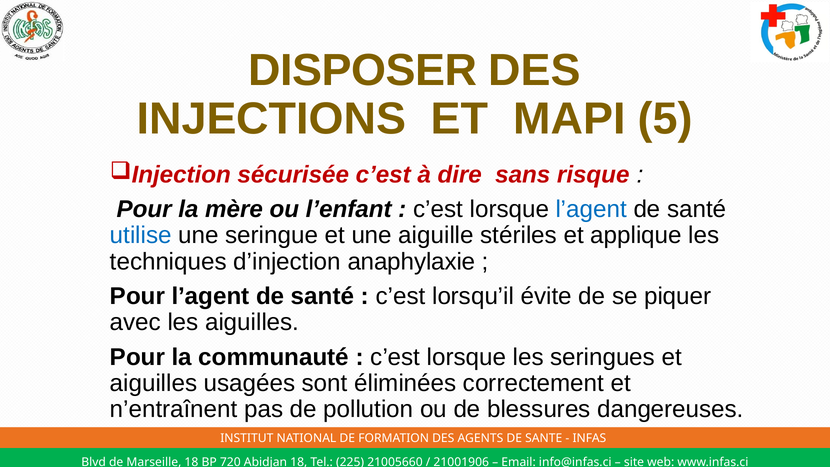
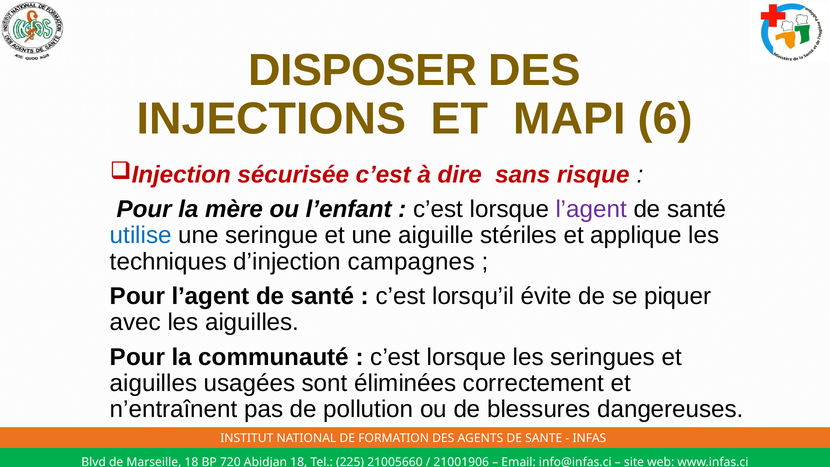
5: 5 -> 6
l’agent at (591, 209) colour: blue -> purple
anaphylaxie: anaphylaxie -> campagnes
